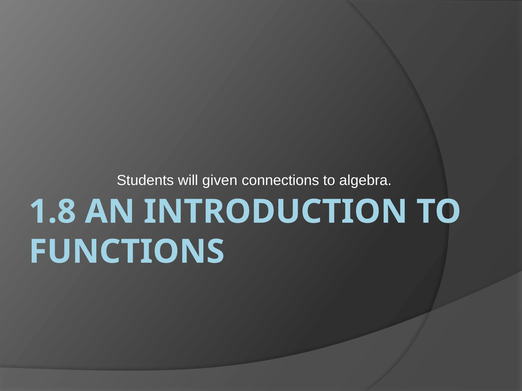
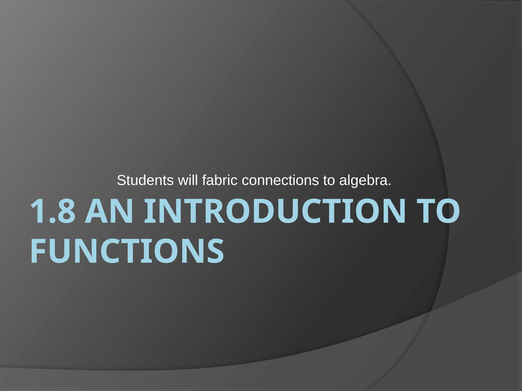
given: given -> fabric
